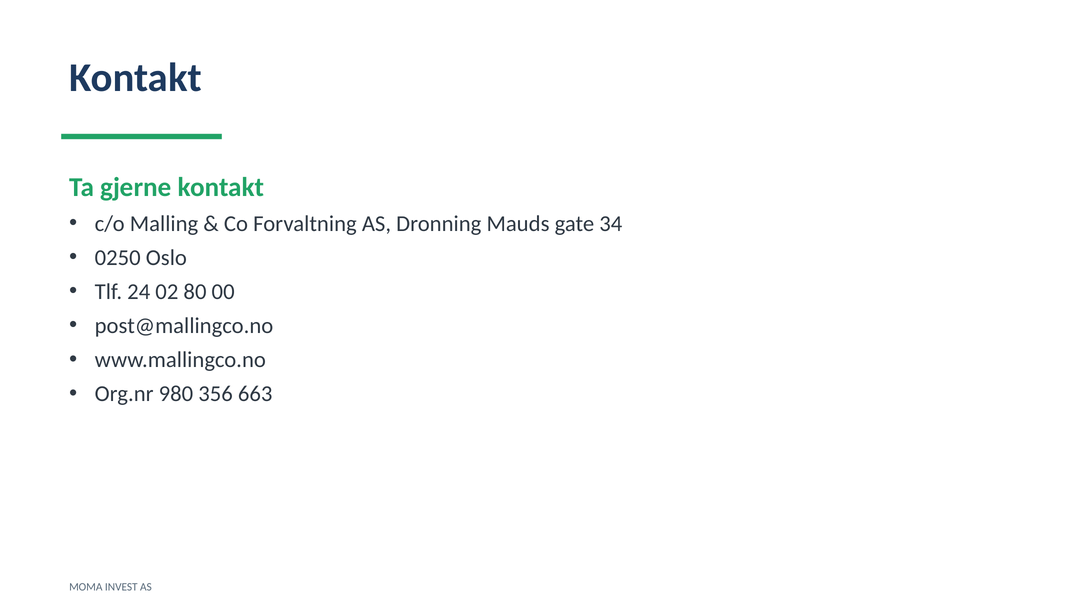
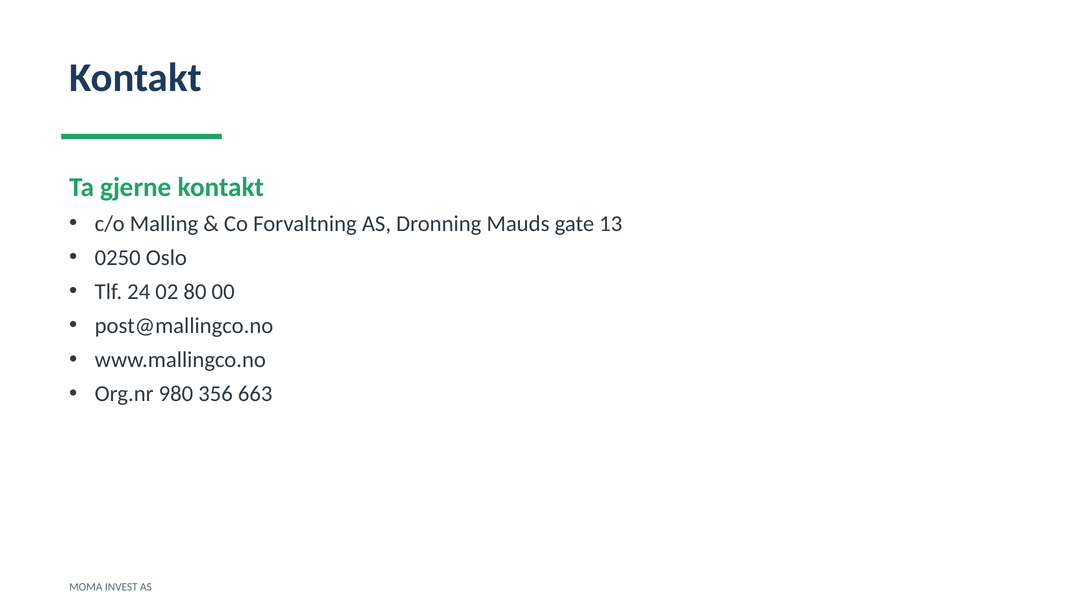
34: 34 -> 13
